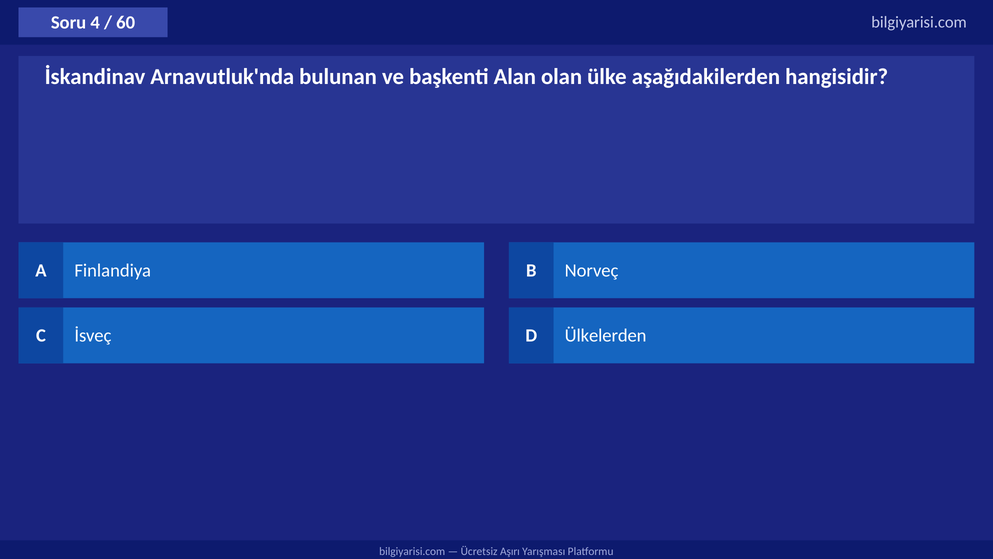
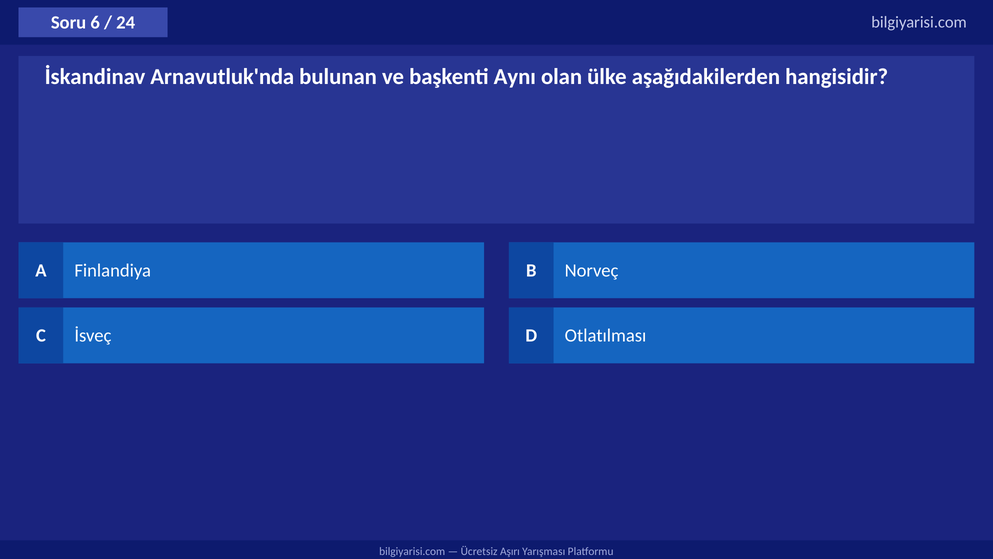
4: 4 -> 6
60: 60 -> 24
Alan: Alan -> Aynı
Ülkelerden: Ülkelerden -> Otlatılması
